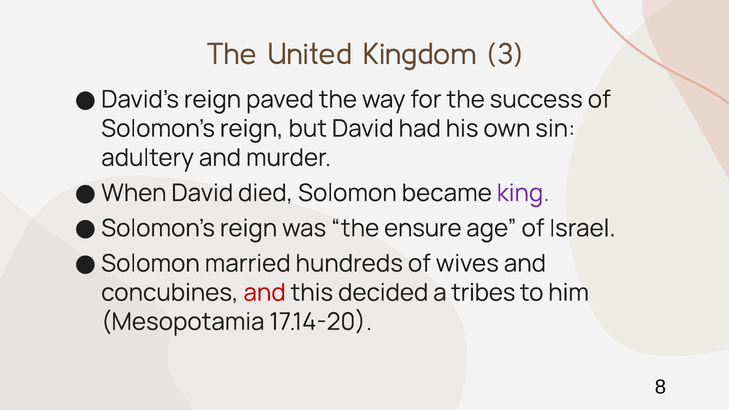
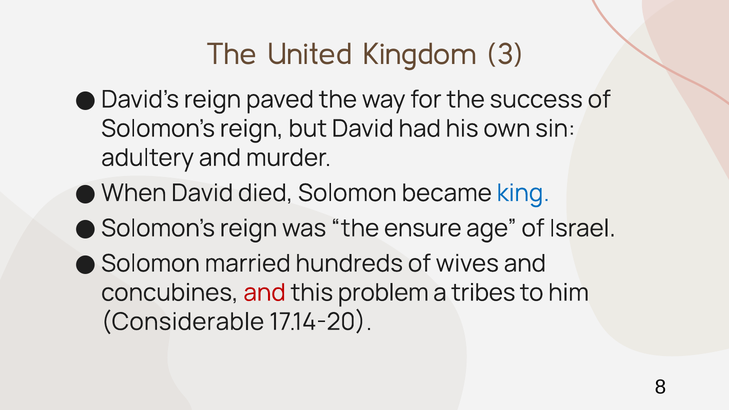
king colour: purple -> blue
decided: decided -> problem
Mesopotamia: Mesopotamia -> Considerable
